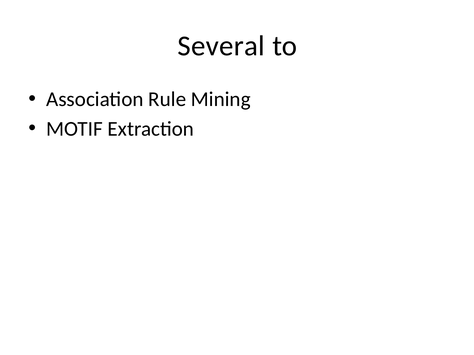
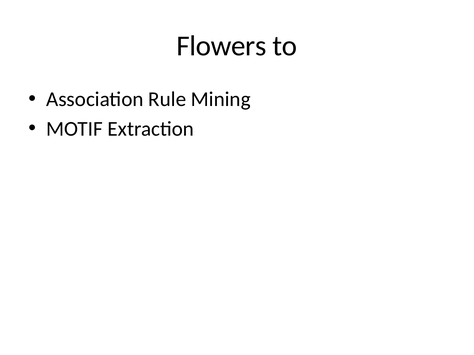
Several: Several -> Flowers
